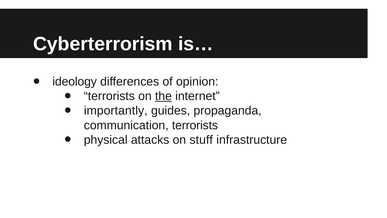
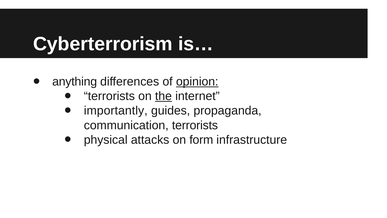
ideology: ideology -> anything
opinion underline: none -> present
stuff: stuff -> form
